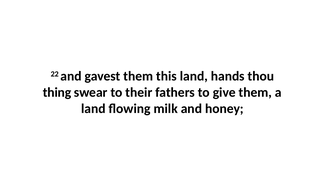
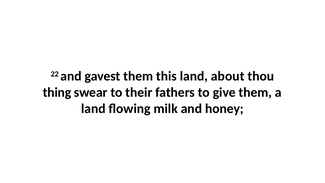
hands: hands -> about
